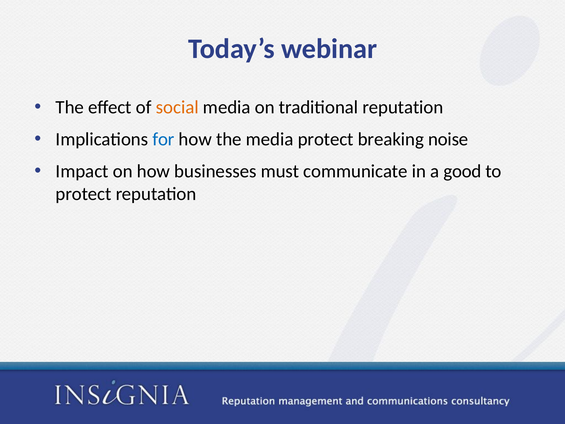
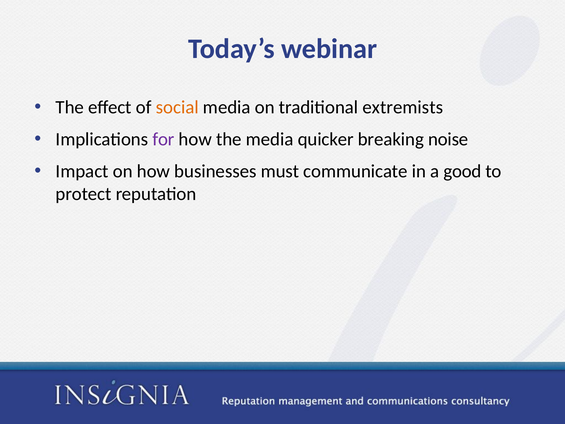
traditional reputation: reputation -> extremists
for colour: blue -> purple
media protect: protect -> quicker
